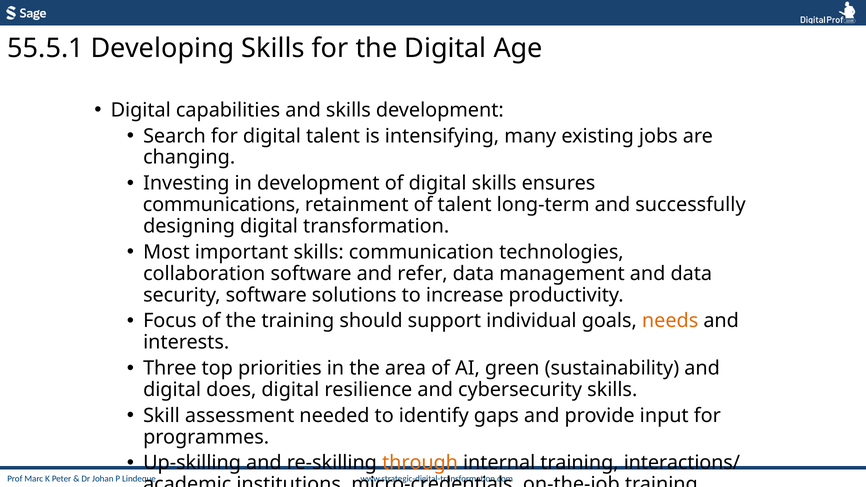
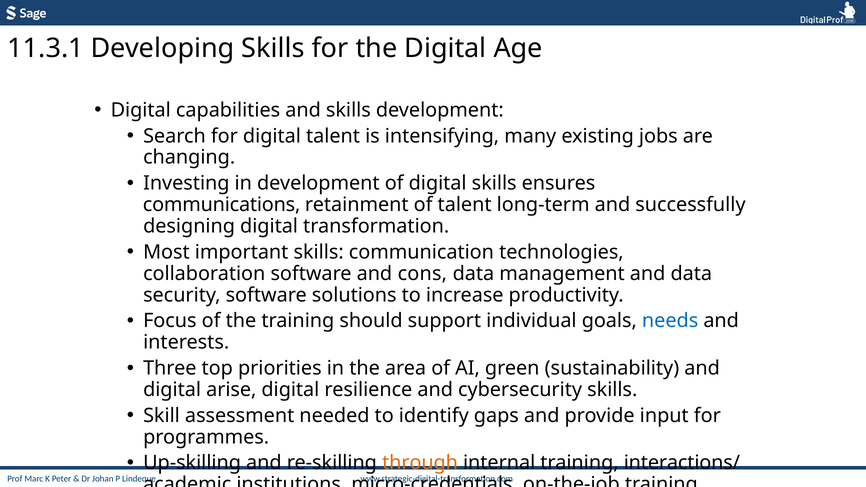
55.5.1: 55.5.1 -> 11.3.1
refer: refer -> cons
needs colour: orange -> blue
does: does -> arise
